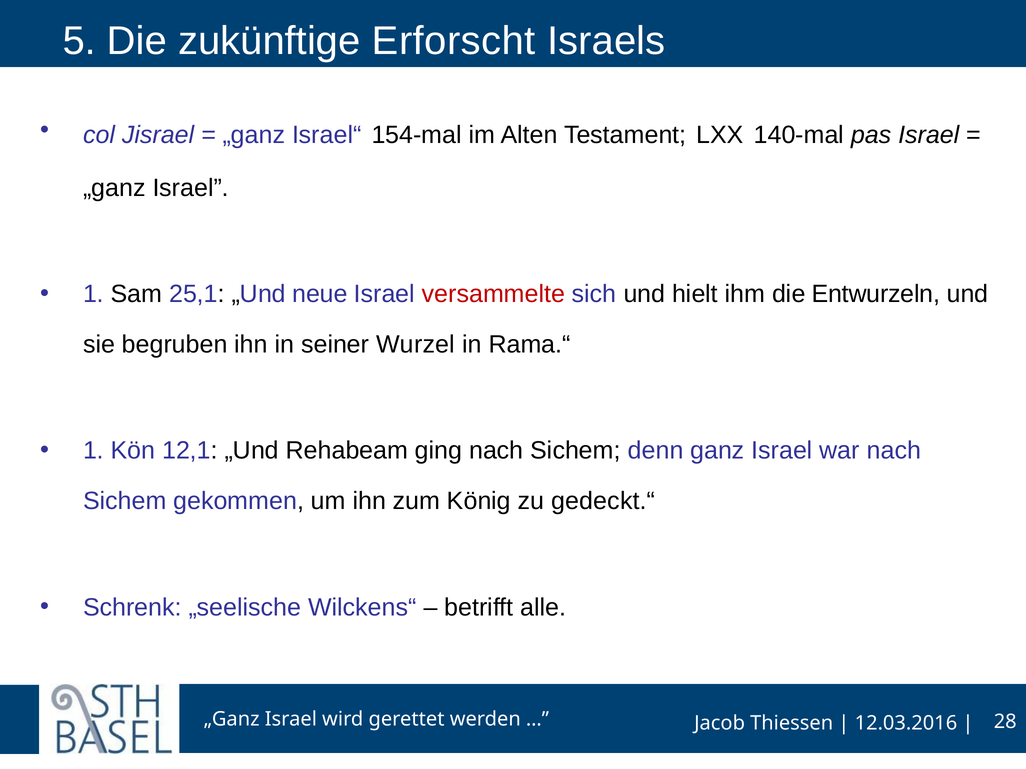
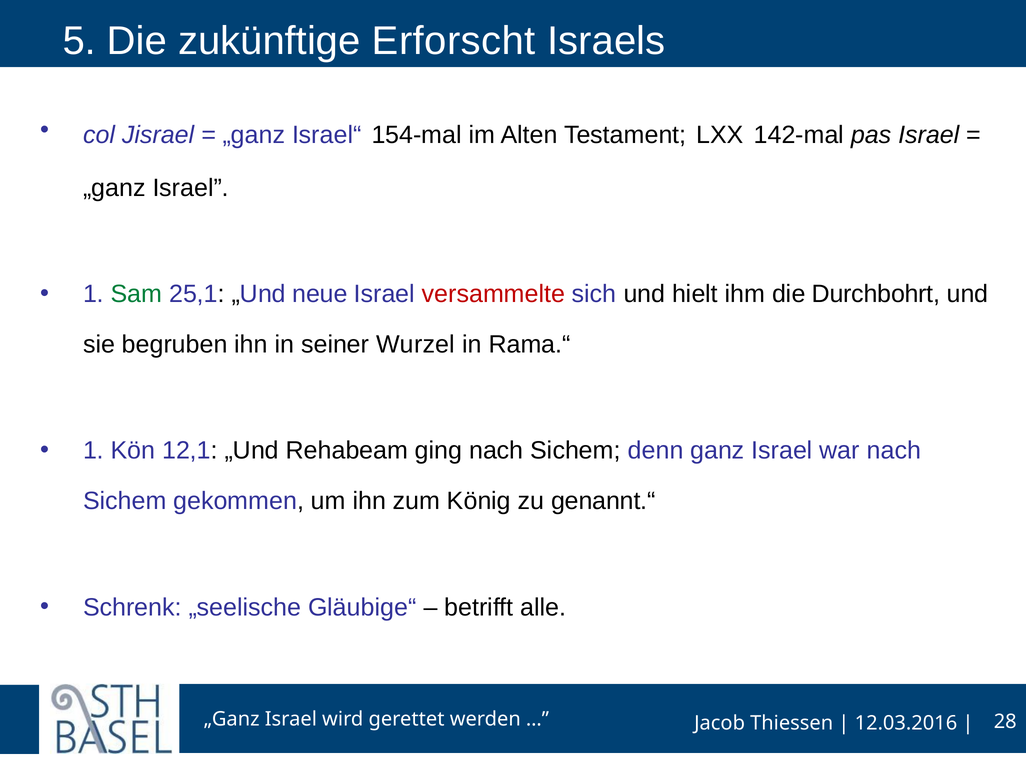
140-mal: 140-mal -> 142-mal
Sam colour: black -> green
Entwurzeln: Entwurzeln -> Durchbohrt
gedeckt.“: gedeckt.“ -> genannt.“
Wilckens“: Wilckens“ -> Gläubige“
